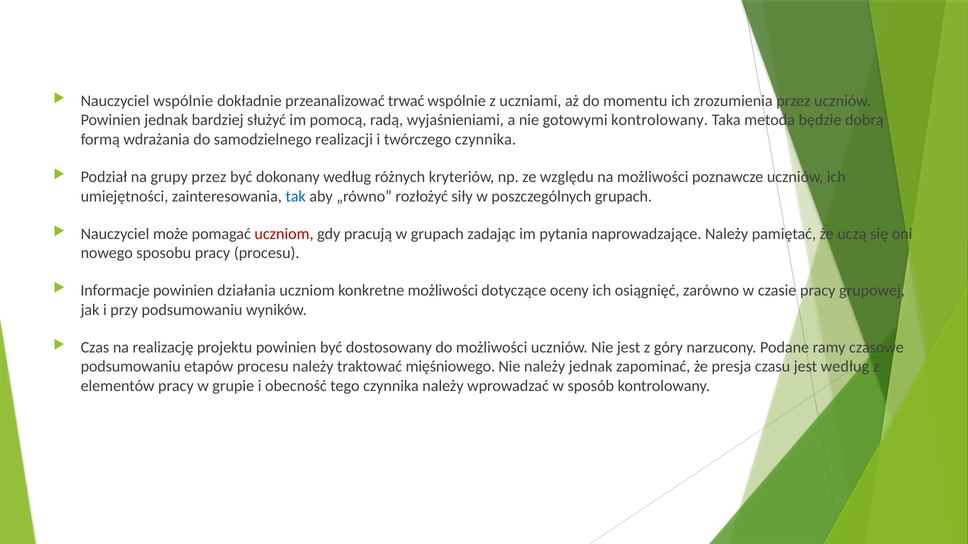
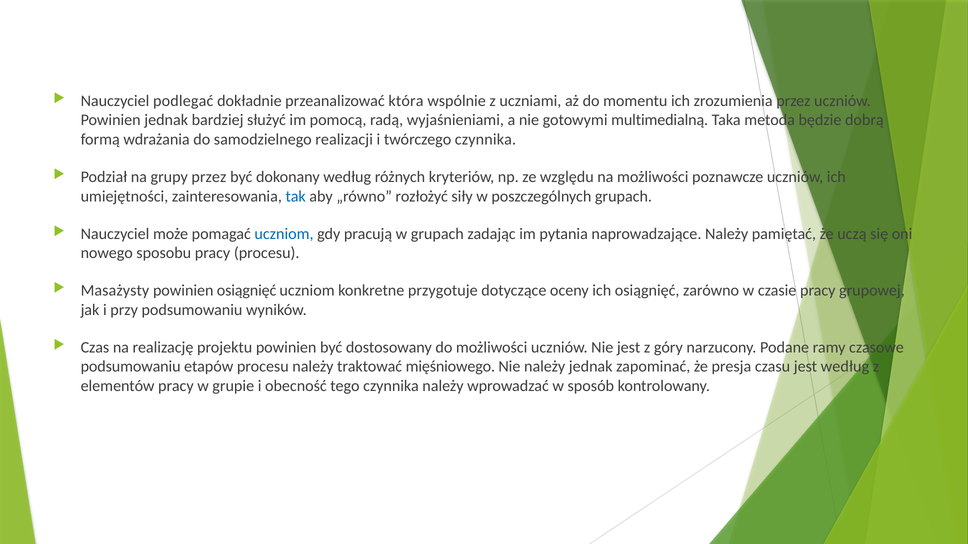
Nauczyciel wspólnie: wspólnie -> podlegać
trwać: trwać -> która
gotowymi kontrolowany: kontrolowany -> multimedialną
uczniom at (284, 234) colour: red -> blue
Informacje: Informacje -> Masażysty
powinien działania: działania -> osiągnięć
konkretne możliwości: możliwości -> przygotuje
